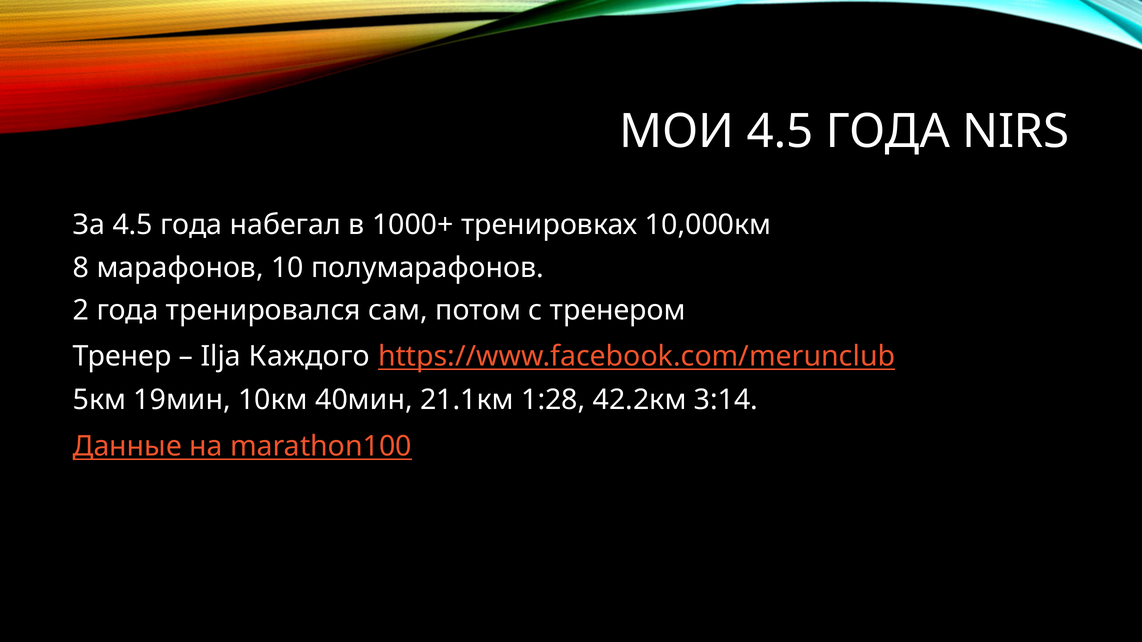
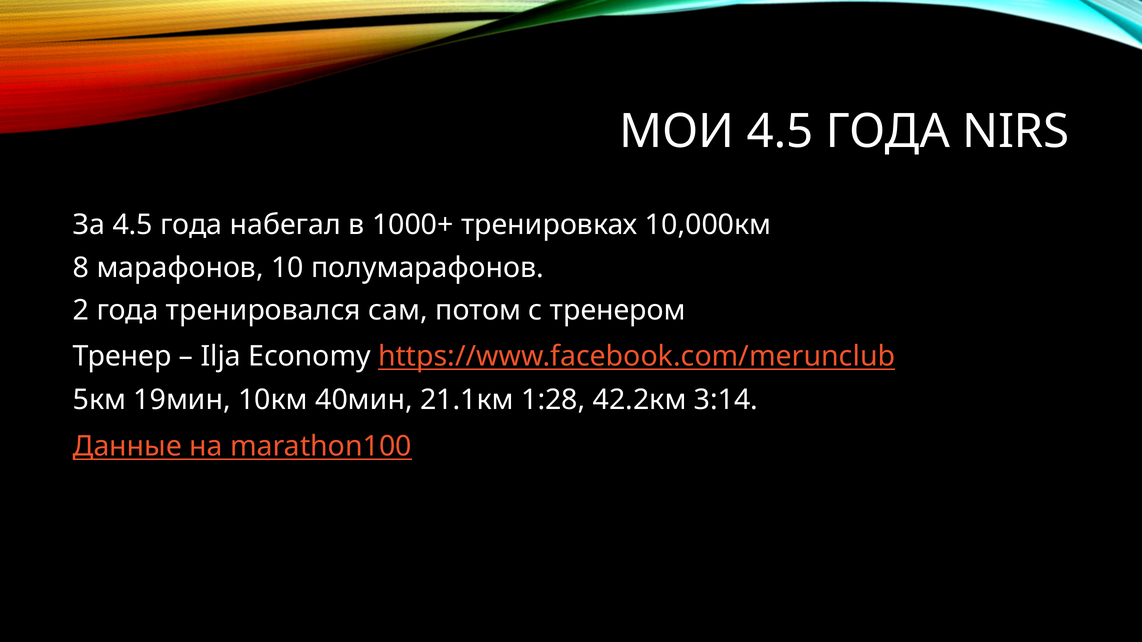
Каждого: Каждого -> Economy
